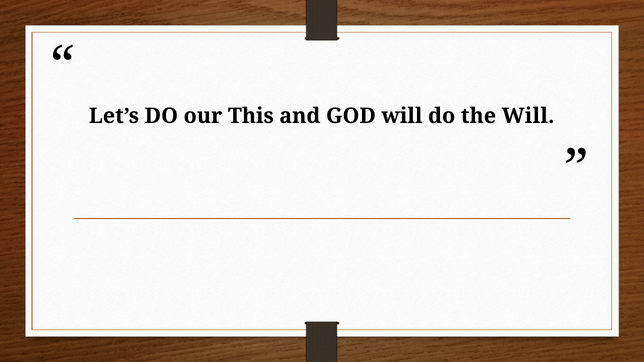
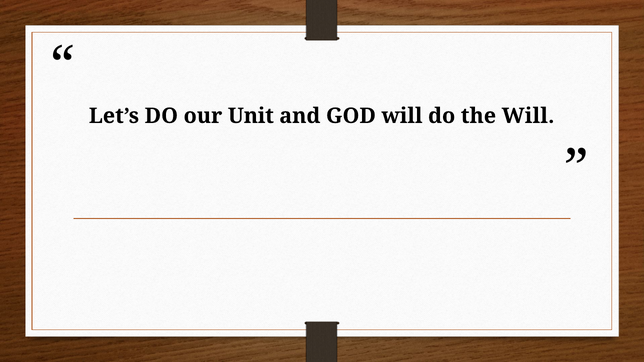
This: This -> Unit
